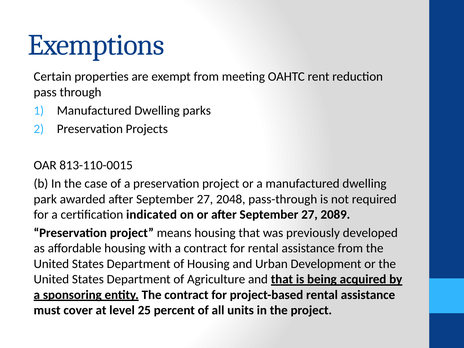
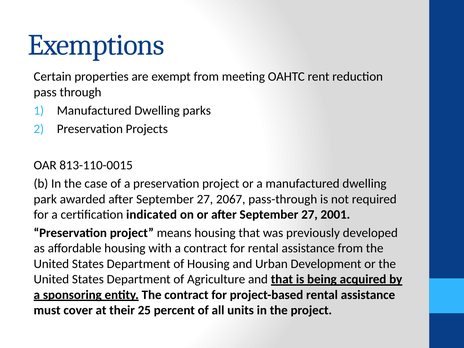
2048: 2048 -> 2067
2089: 2089 -> 2001
level: level -> their
